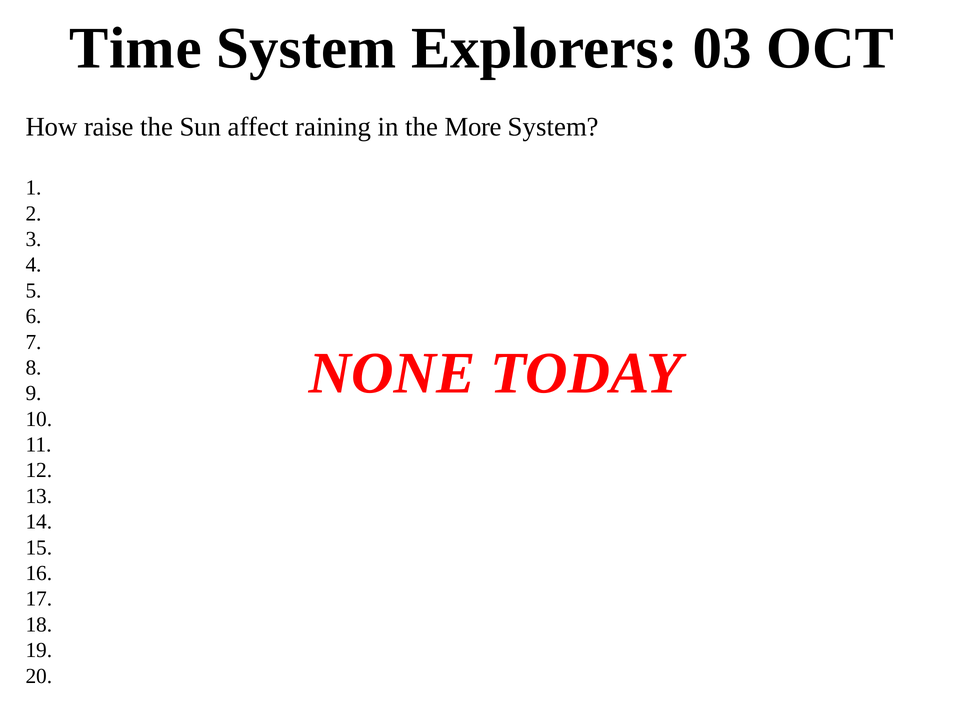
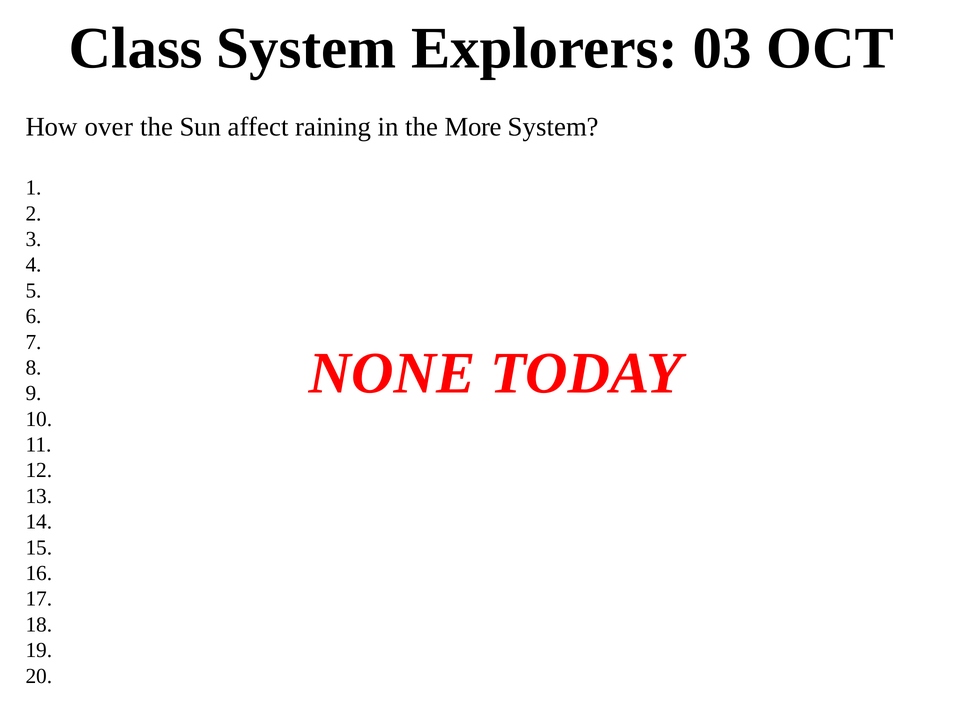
Time: Time -> Class
raise: raise -> over
